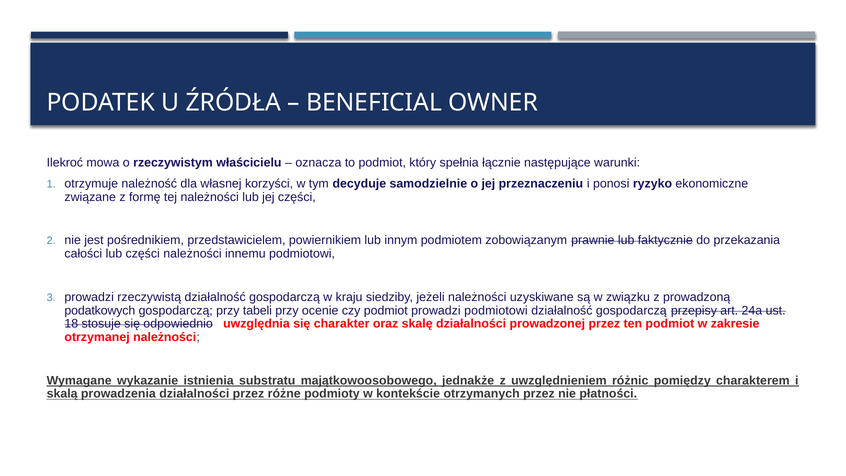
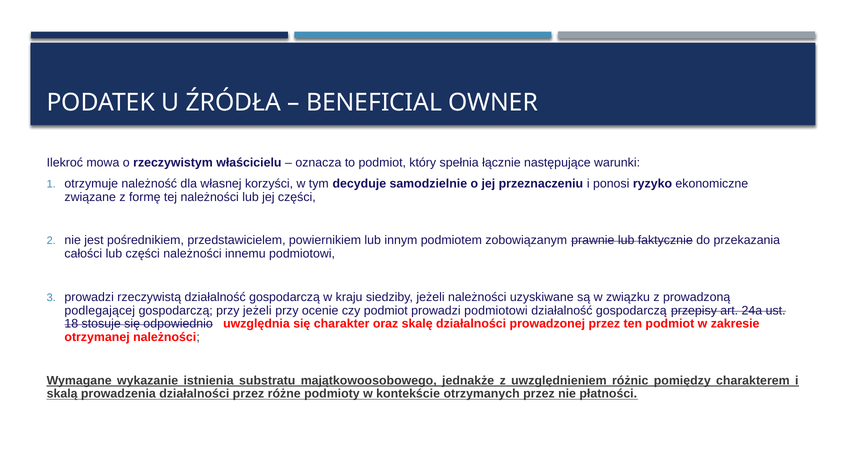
podatkowych: podatkowych -> podlegającej
przy tabeli: tabeli -> jeżeli
